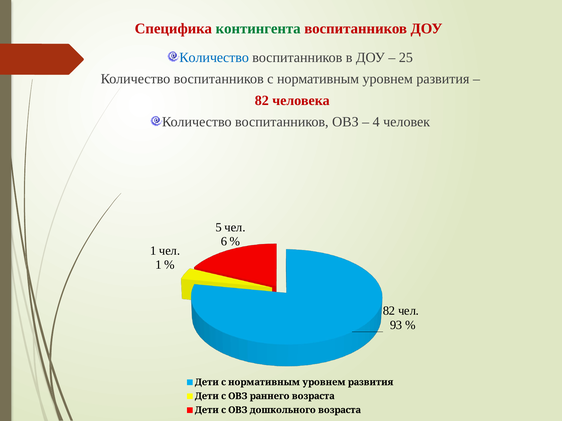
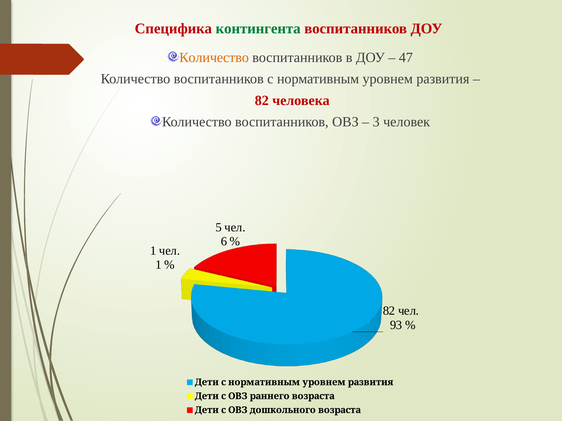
Количество at (214, 57) colour: blue -> orange
25: 25 -> 47
4: 4 -> 3
